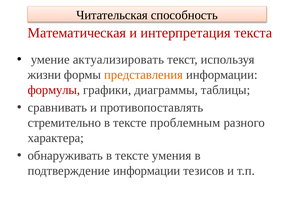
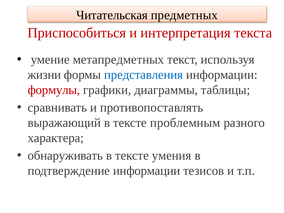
способность: способность -> предметных
Математическая: Математическая -> Приспособиться
актуализировать: актуализировать -> метапредметных
представления colour: orange -> blue
стремительно: стремительно -> выражающий
